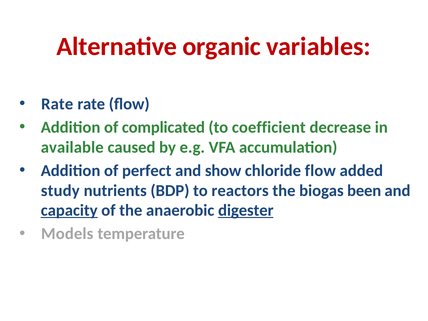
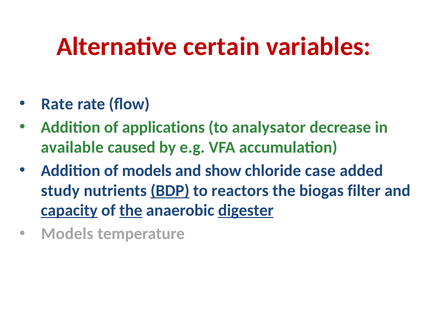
organic: organic -> certain
complicated: complicated -> applications
coefficient: coefficient -> analysator
of perfect: perfect -> models
chloride flow: flow -> case
BDP underline: none -> present
been: been -> filter
the at (131, 210) underline: none -> present
